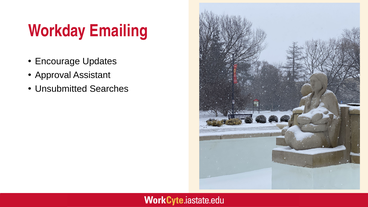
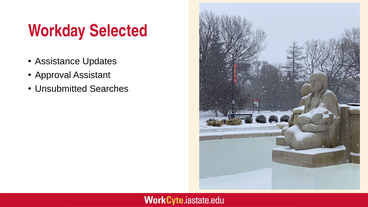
Emailing: Emailing -> Selected
Encourage: Encourage -> Assistance
